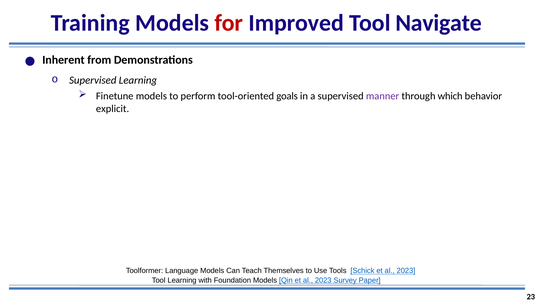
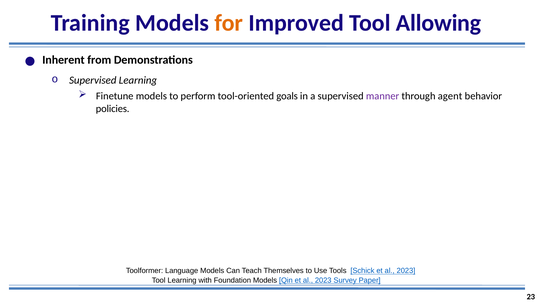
for colour: red -> orange
Navigate: Navigate -> Allowing
which: which -> agent
explicit: explicit -> policies
